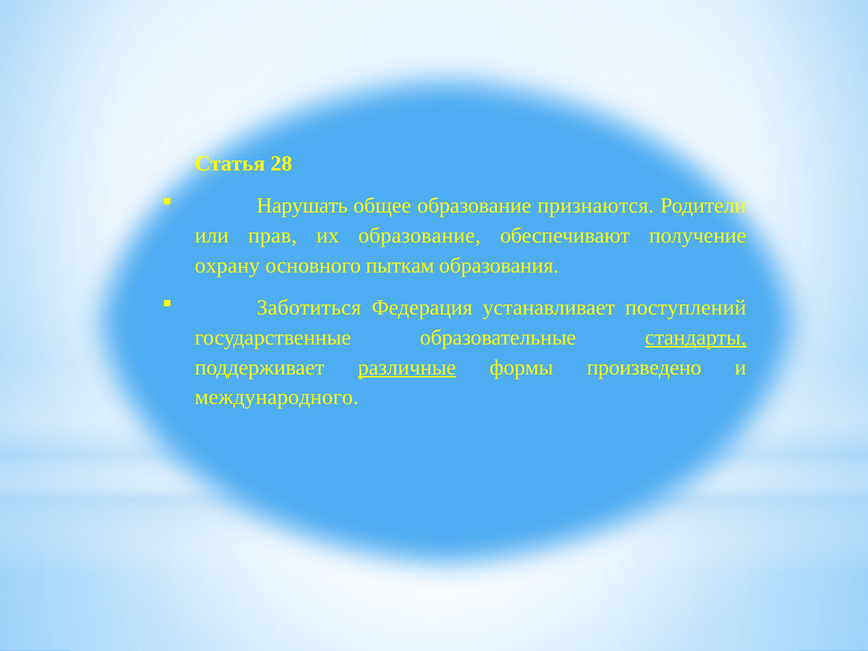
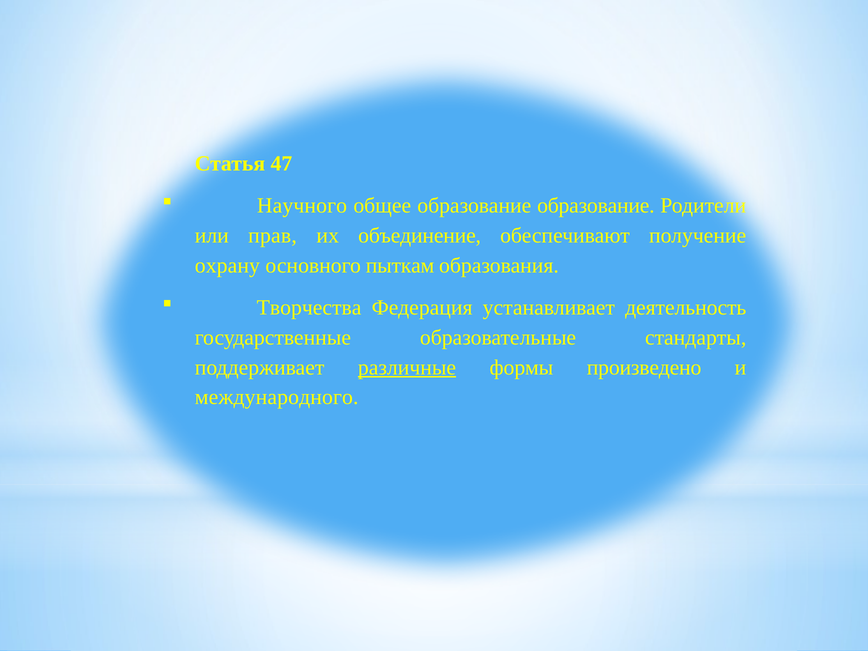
28: 28 -> 47
Нарушать: Нарушать -> Научного
образование признаются: признаются -> образование
их образование: образование -> объединение
Заботиться: Заботиться -> Творчества
поступлений: поступлений -> деятельность
стандарты underline: present -> none
